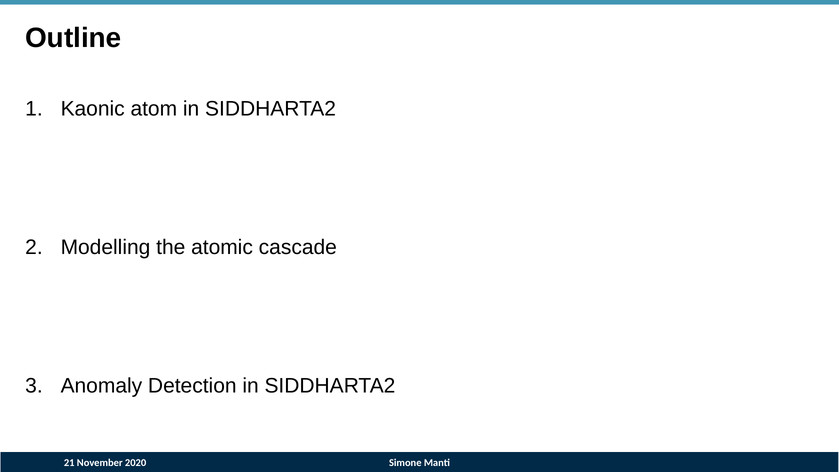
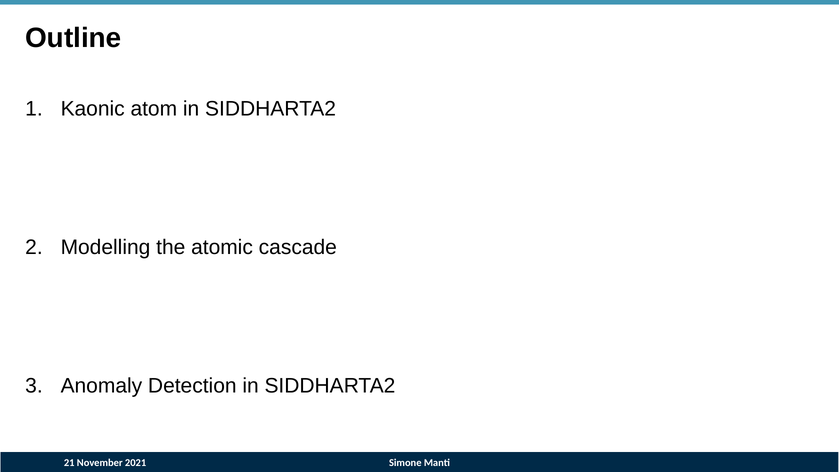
2020: 2020 -> 2021
